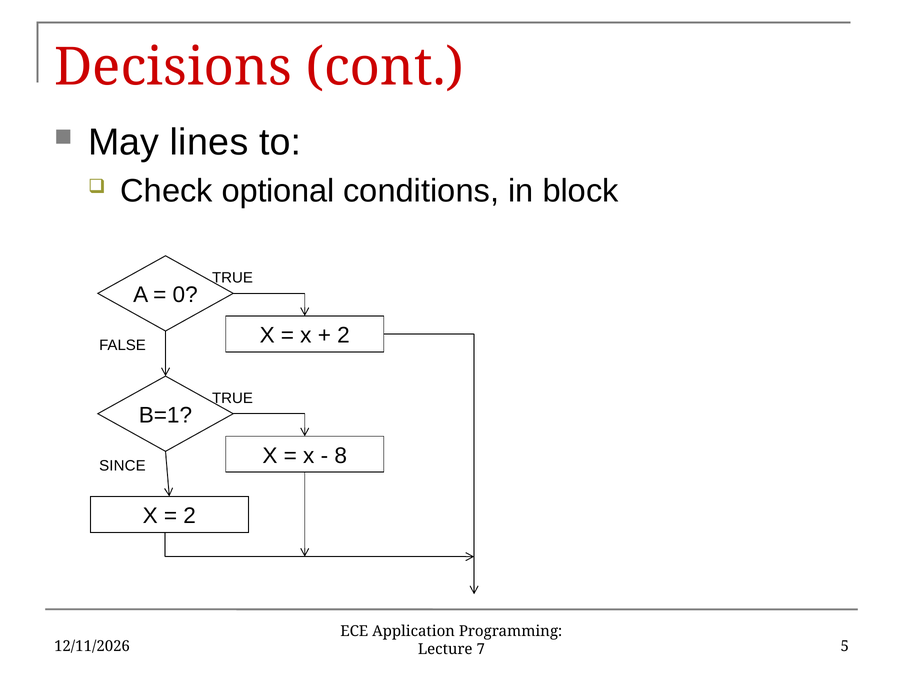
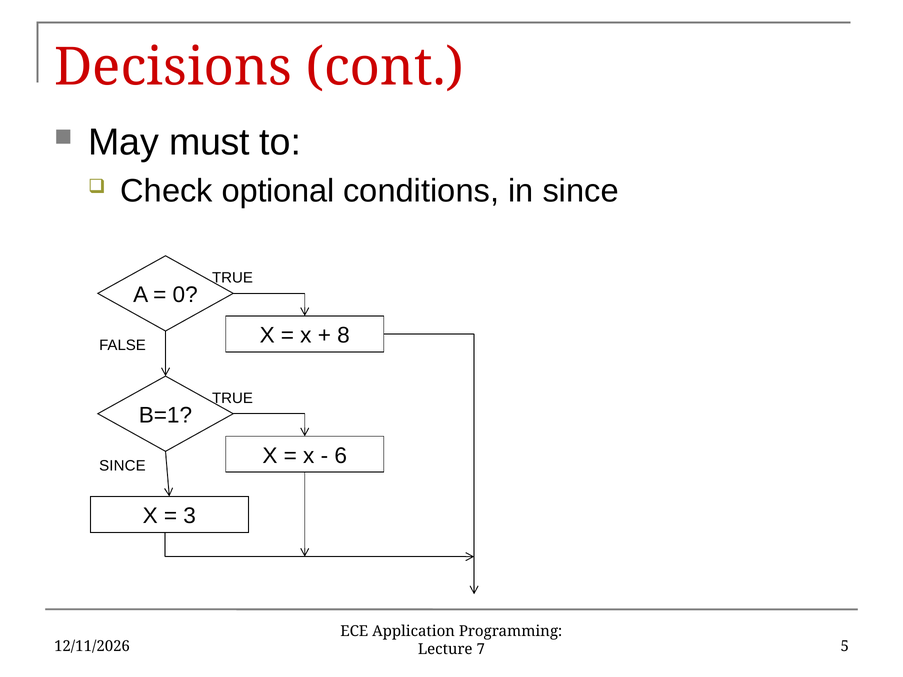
lines: lines -> must
in block: block -> since
2 at (343, 336): 2 -> 8
8: 8 -> 6
2 at (190, 516): 2 -> 3
